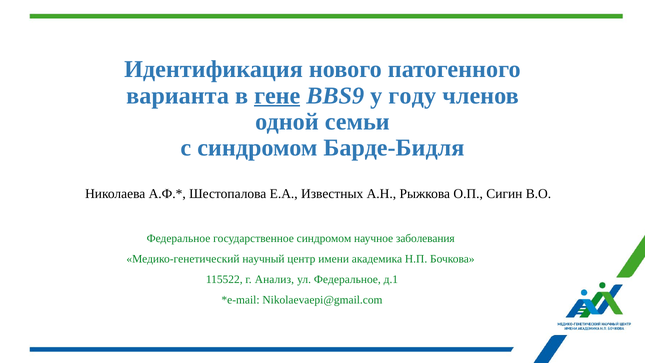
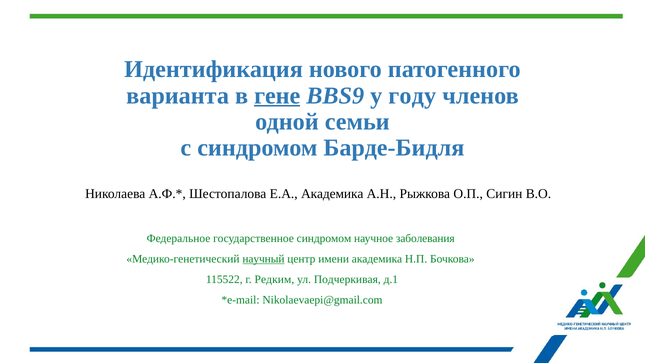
Е.А Известных: Известных -> Академика
научный underline: none -> present
Анализ: Анализ -> Редким
ул Федеральное: Федеральное -> Подчеркивая
